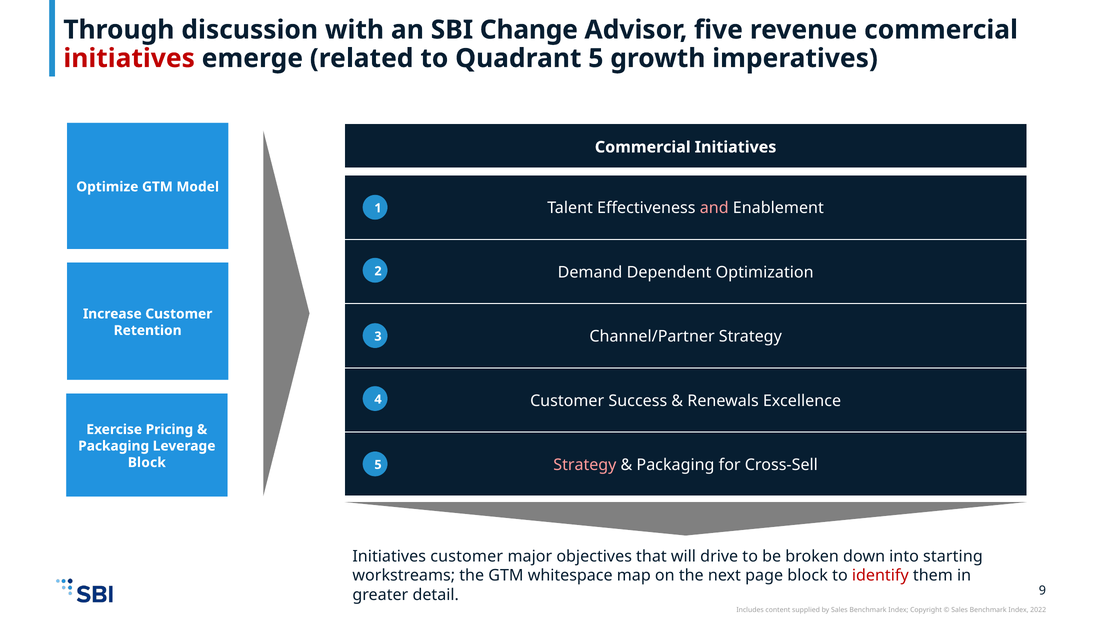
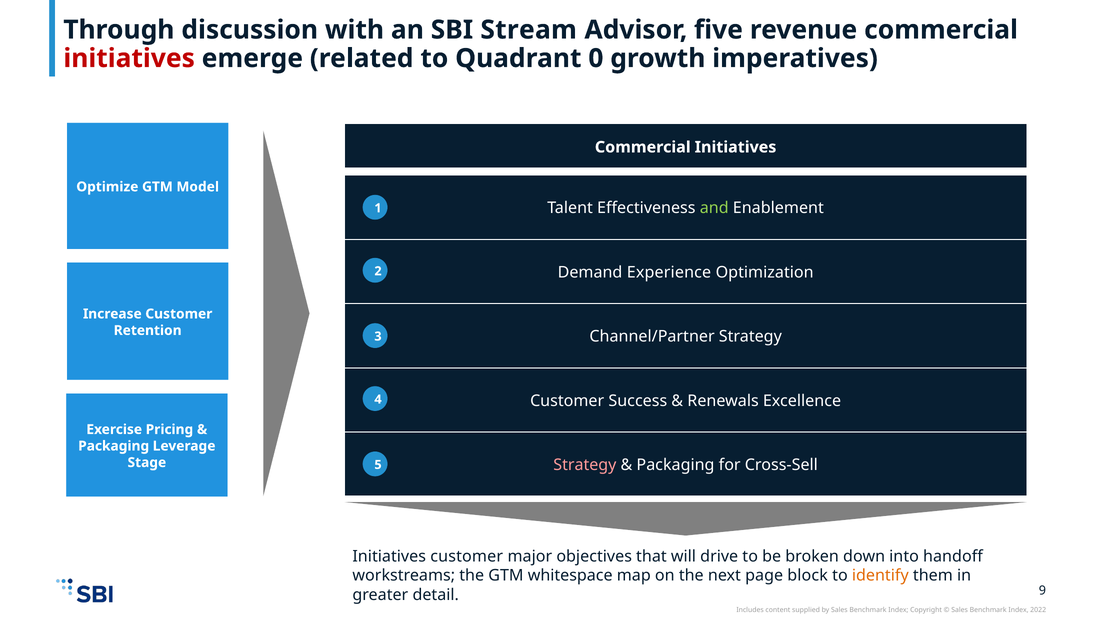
Change: Change -> Stream
Quadrant 5: 5 -> 0
and colour: pink -> light green
Dependent: Dependent -> Experience
Block at (147, 462): Block -> Stage
starting: starting -> handoff
identify colour: red -> orange
